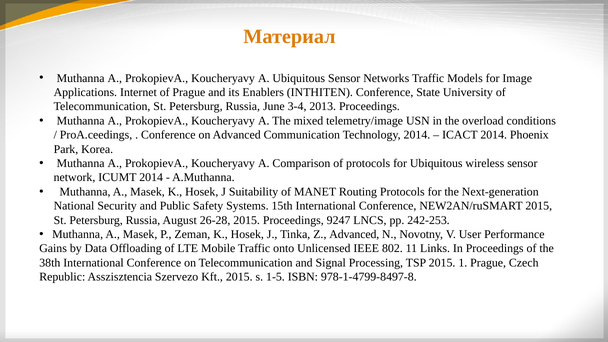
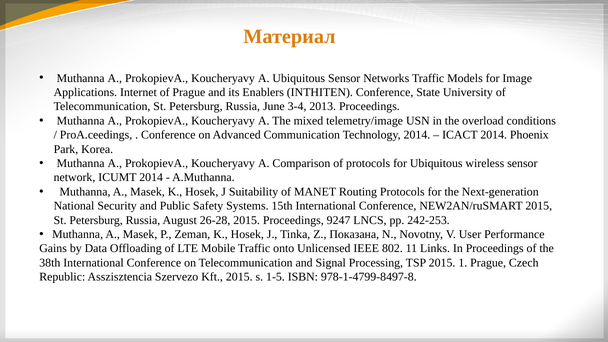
Z Advanced: Advanced -> Показана
